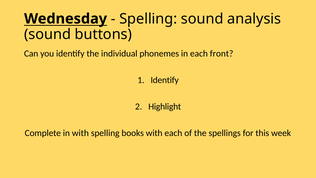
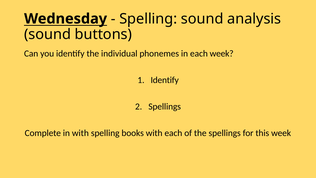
each front: front -> week
Highlight at (165, 106): Highlight -> Spellings
